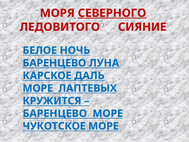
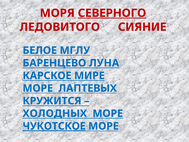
НОЧЬ: НОЧЬ -> МГЛУ
ДАЛЬ: ДАЛЬ -> МИРЕ
БАРЕНЦЕВО at (55, 113): БАРЕНЦЕВО -> ХОЛОДНЫХ
ЧУКОТСКОЕ underline: none -> present
